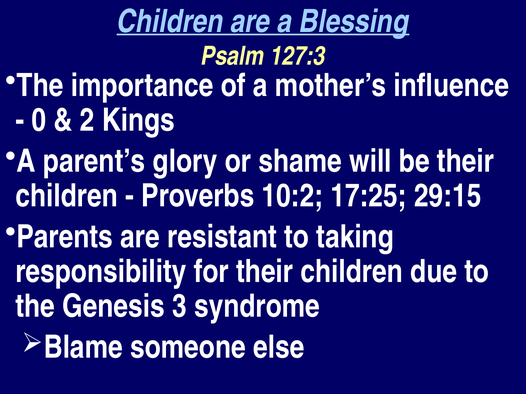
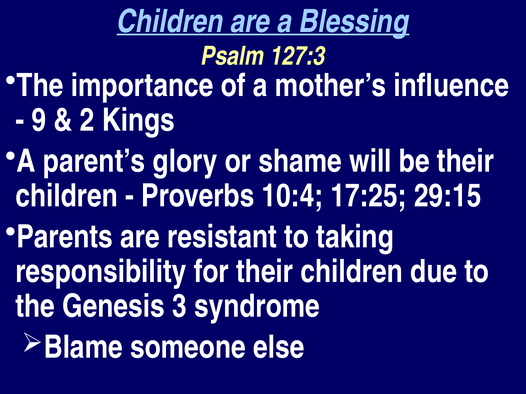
0: 0 -> 9
10:2: 10:2 -> 10:4
